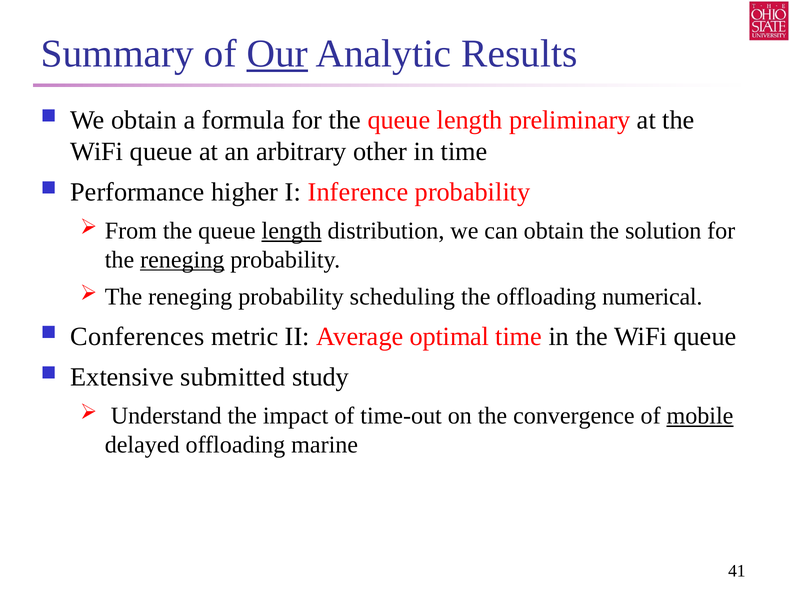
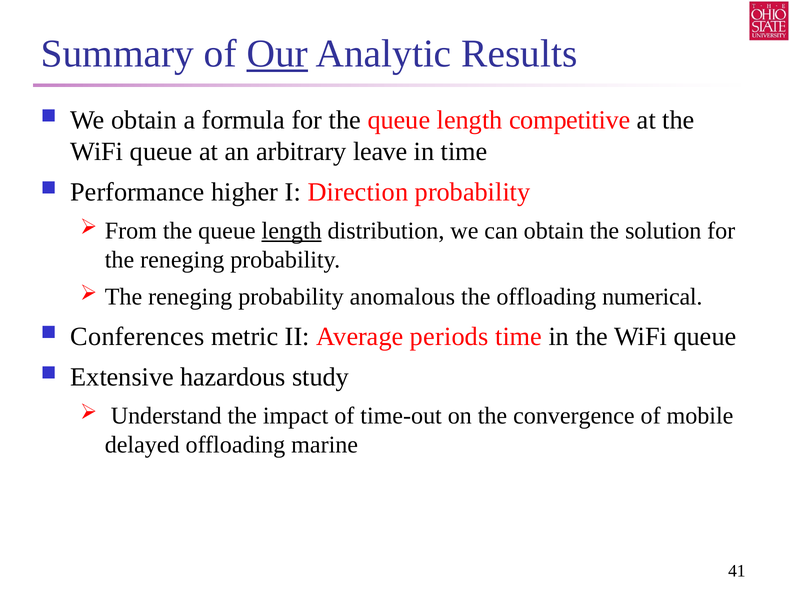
preliminary: preliminary -> competitive
other: other -> leave
Inference: Inference -> Direction
reneging at (182, 260) underline: present -> none
scheduling: scheduling -> anomalous
optimal: optimal -> periods
submitted: submitted -> hazardous
mobile underline: present -> none
